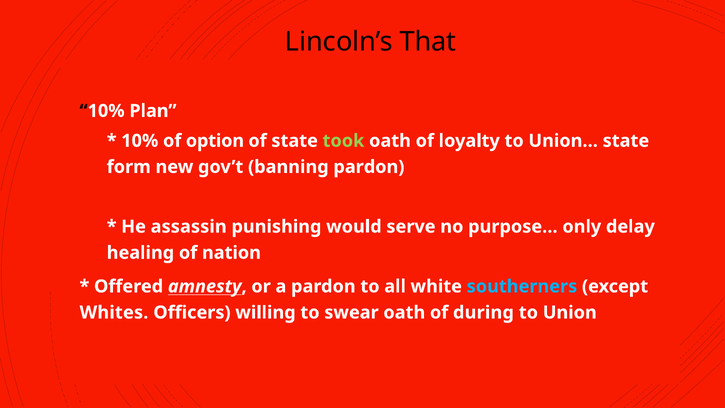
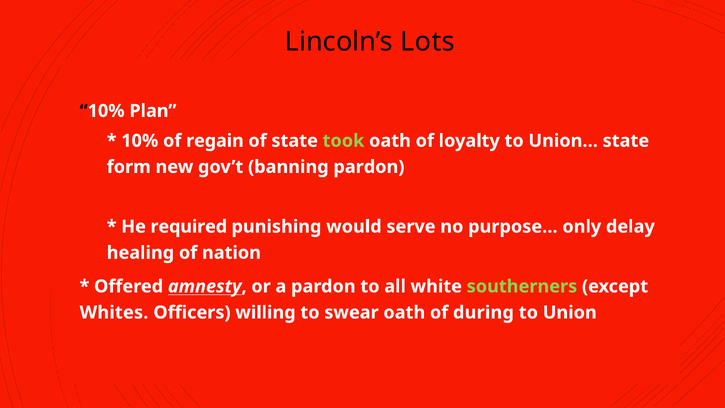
That: That -> Lots
option: option -> regain
assassin: assassin -> required
southerners colour: light blue -> light green
